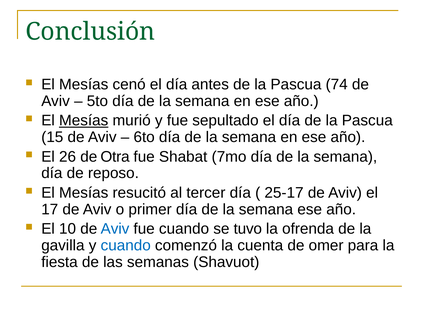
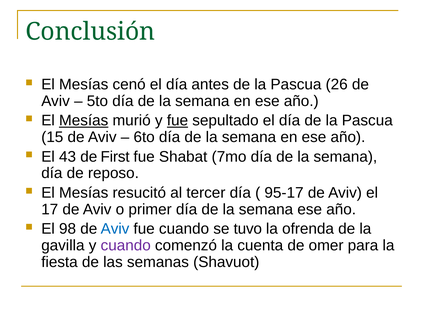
74: 74 -> 26
fue at (177, 120) underline: none -> present
26: 26 -> 43
Otra: Otra -> First
25-17: 25-17 -> 95-17
10: 10 -> 98
cuando at (126, 245) colour: blue -> purple
